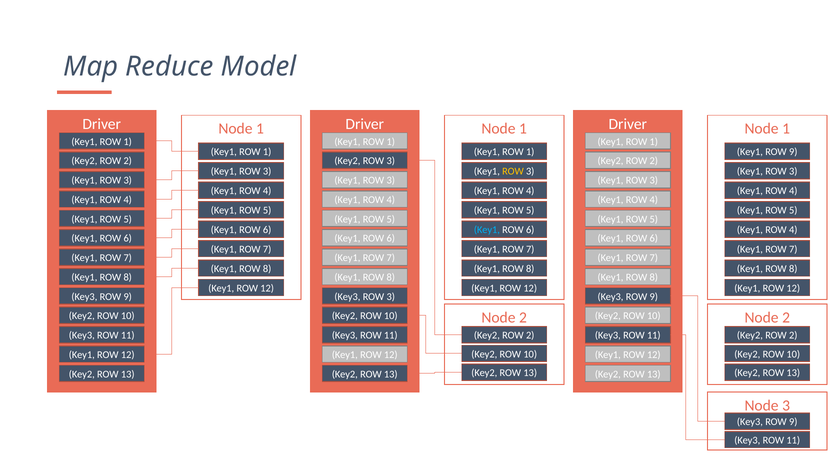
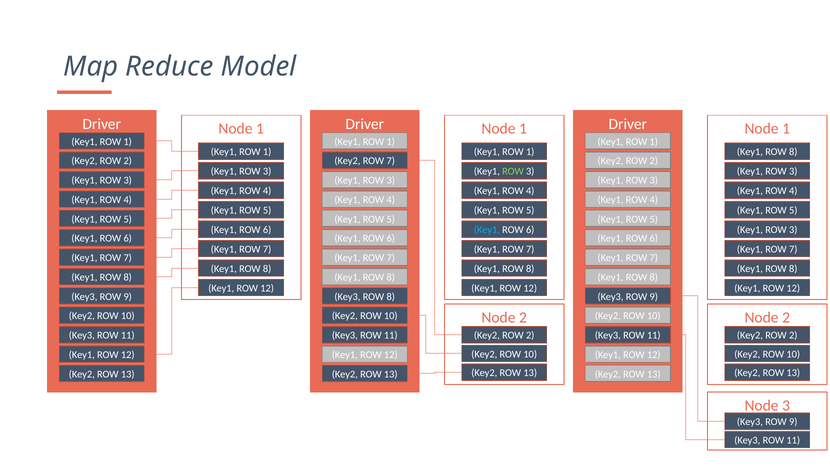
9 at (793, 152): 9 -> 8
Key2 ROW 3: 3 -> 7
ROW at (513, 171) colour: yellow -> light green
4 at (793, 230): 4 -> 3
Key3 ROW 3: 3 -> 8
